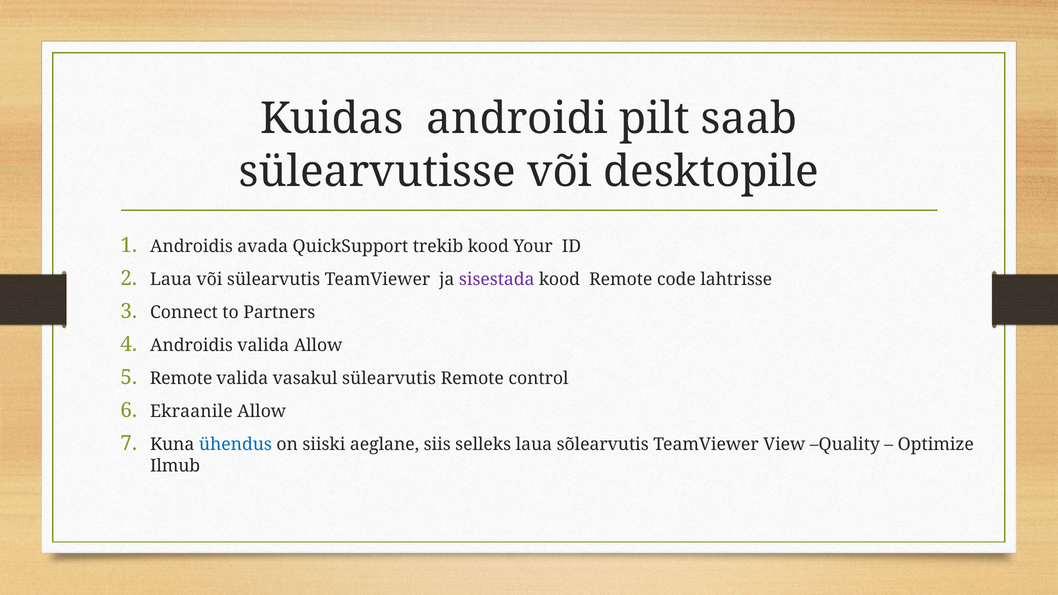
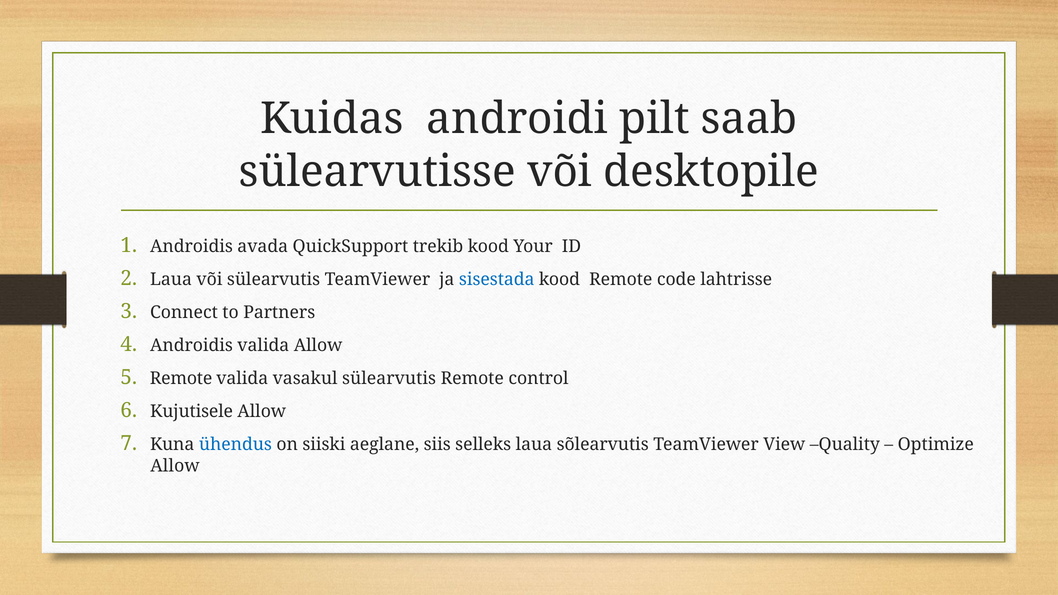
sisestada colour: purple -> blue
Ekraanile: Ekraanile -> Kujutisele
Ilmub at (175, 466): Ilmub -> Allow
